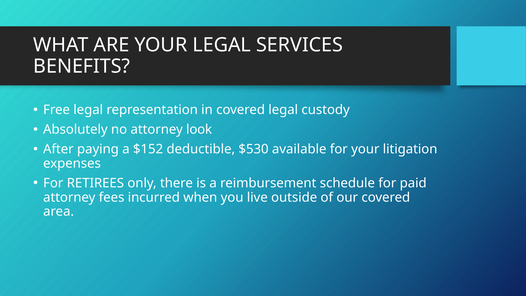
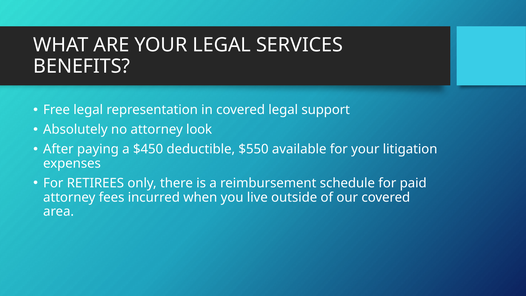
custody: custody -> support
$152: $152 -> $450
$530: $530 -> $550
